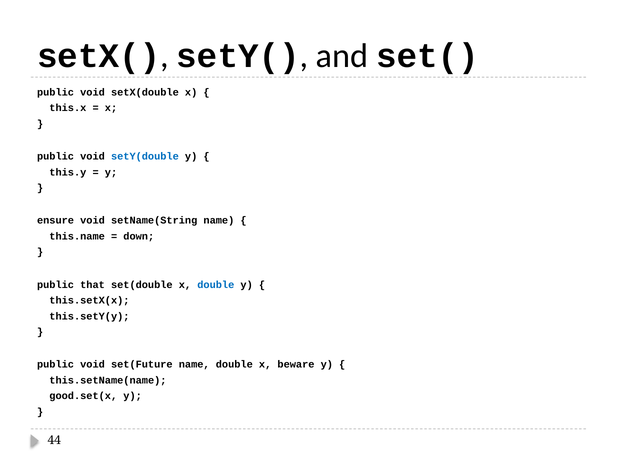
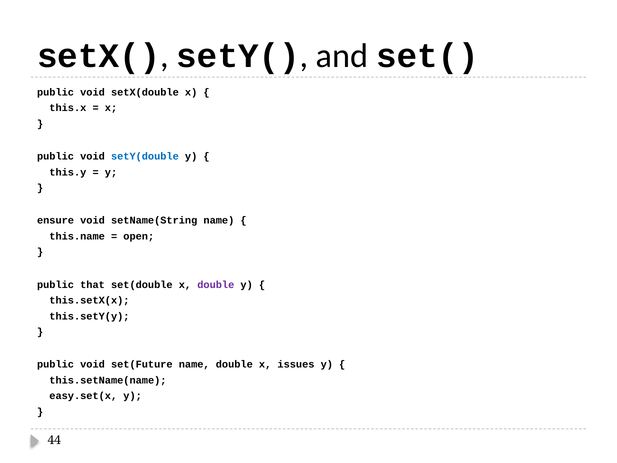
down: down -> open
double at (216, 285) colour: blue -> purple
beware: beware -> issues
good.set(x: good.set(x -> easy.set(x
